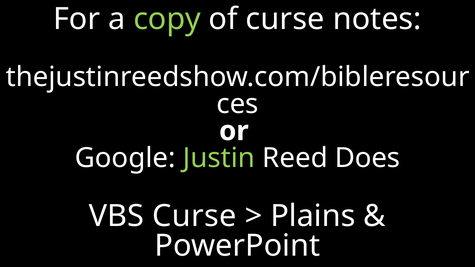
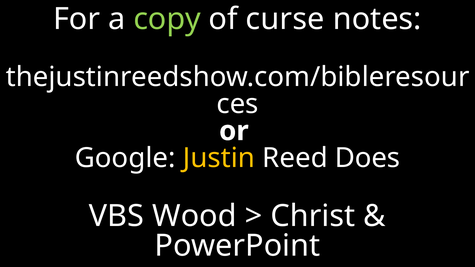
Justin colour: light green -> yellow
VBS Curse: Curse -> Wood
Plains: Plains -> Christ
